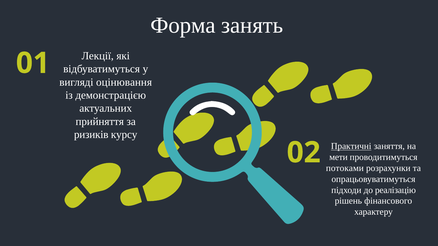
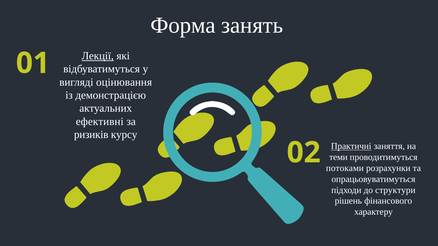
Лекції underline: none -> present
прийняття: прийняття -> ефективні
мети: мети -> теми
реалізацію: реалізацію -> структури
